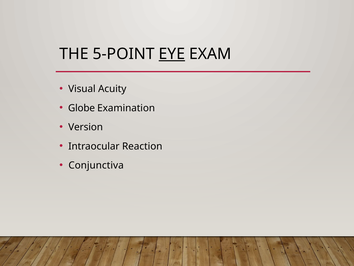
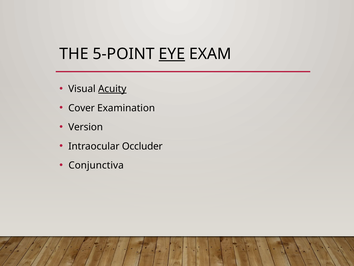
Acuity underline: none -> present
Globe: Globe -> Cover
Reaction: Reaction -> Occluder
